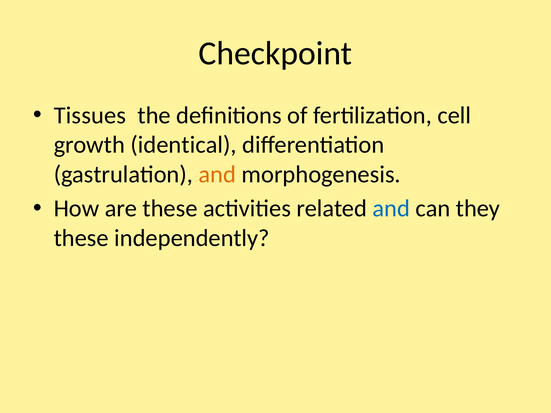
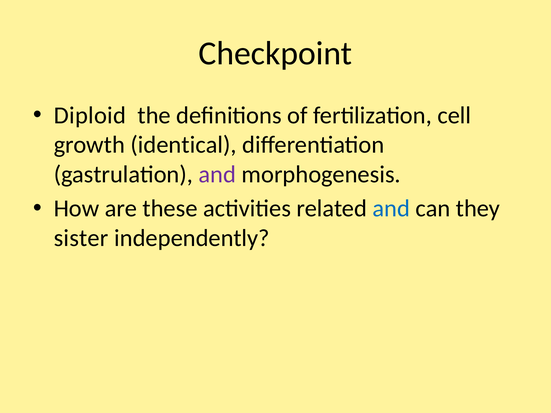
Tissues: Tissues -> Diploid
and at (217, 174) colour: orange -> purple
these at (81, 238): these -> sister
